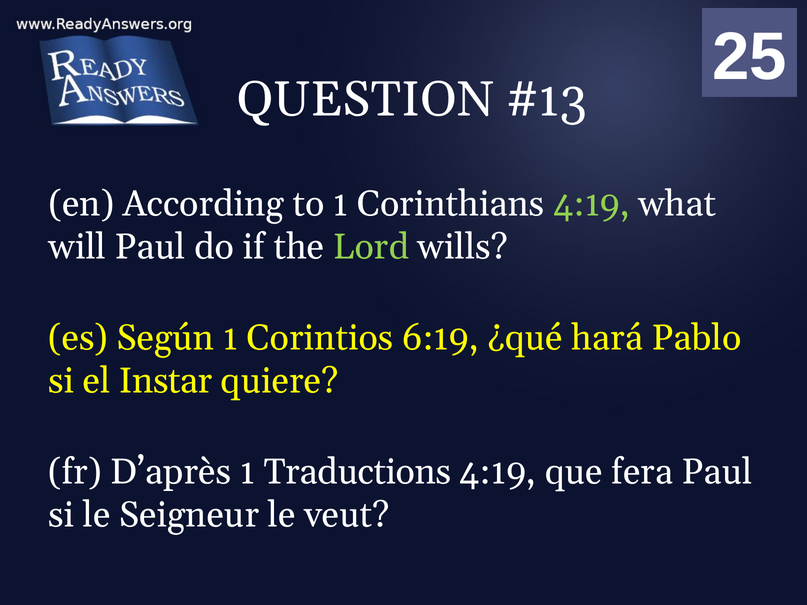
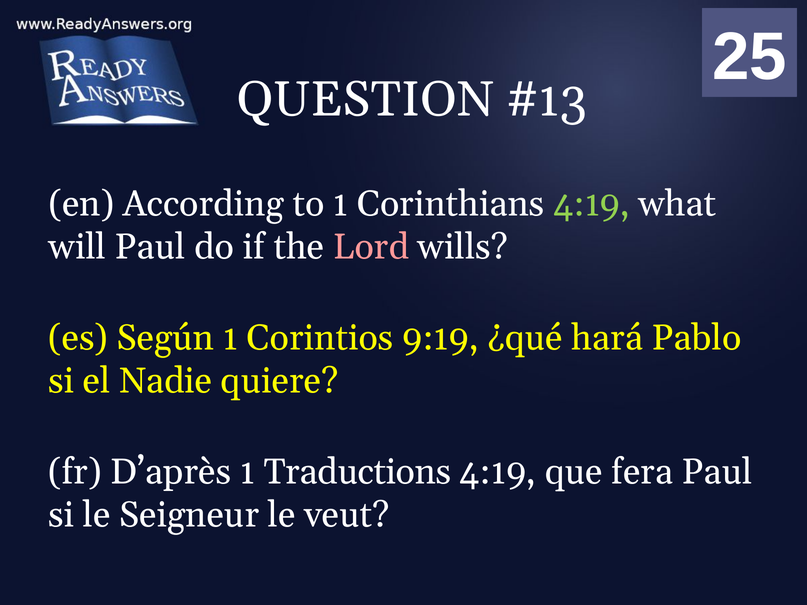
Lord colour: light green -> pink
6:19: 6:19 -> 9:19
Instar: Instar -> Nadie
